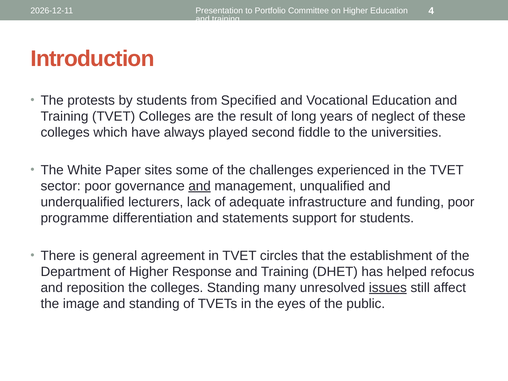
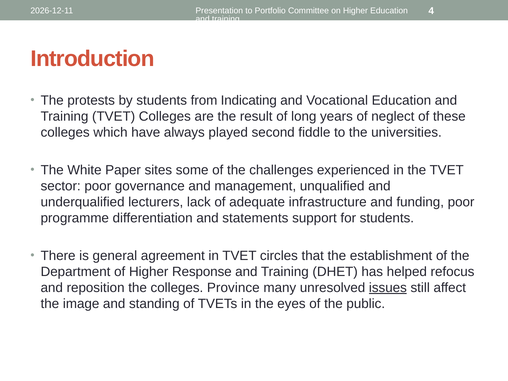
Specified: Specified -> Indicating
and at (200, 186) underline: present -> none
colleges Standing: Standing -> Province
